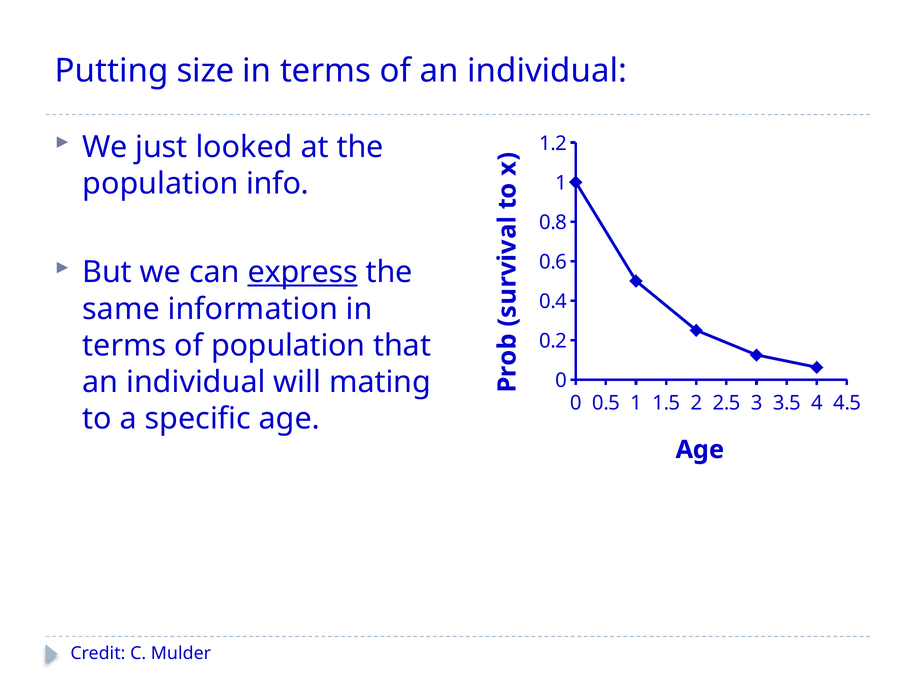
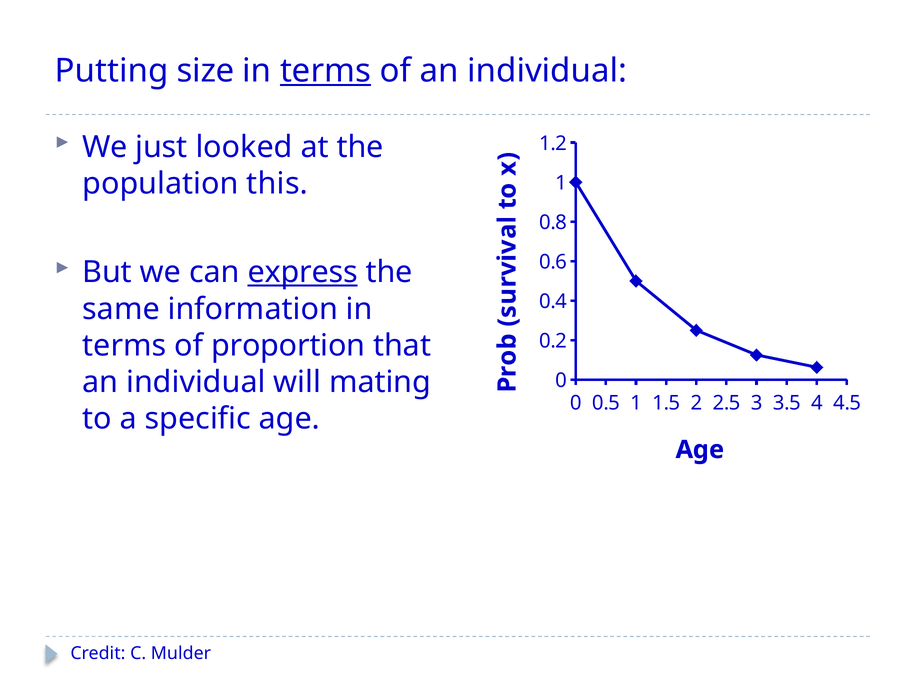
terms at (326, 71) underline: none -> present
info: info -> this
of population: population -> proportion
